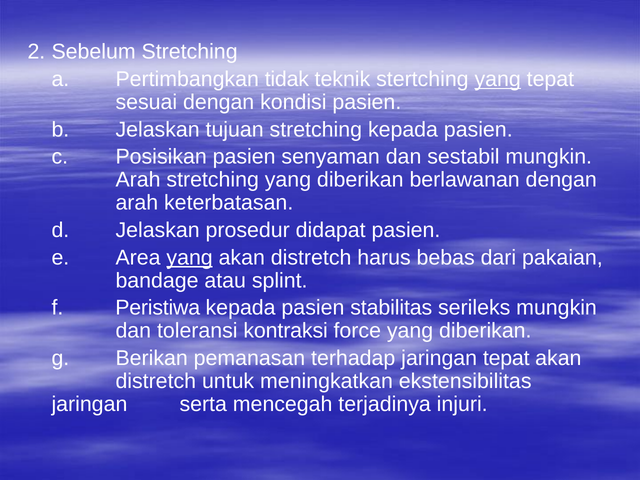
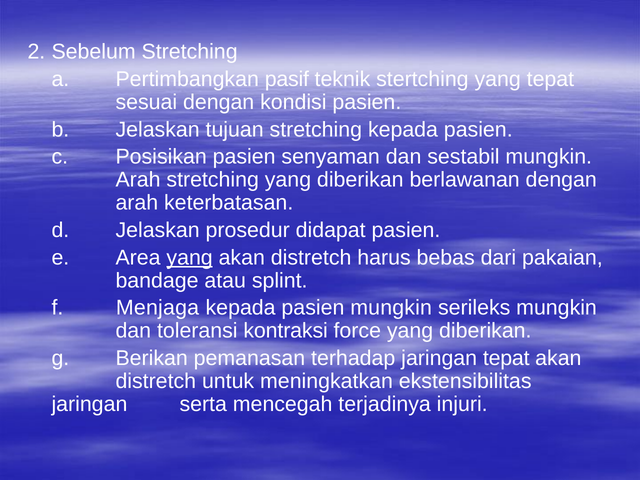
tidak: tidak -> pasif
yang at (498, 79) underline: present -> none
Peristiwa: Peristiwa -> Menjaga
pasien stabilitas: stabilitas -> mungkin
